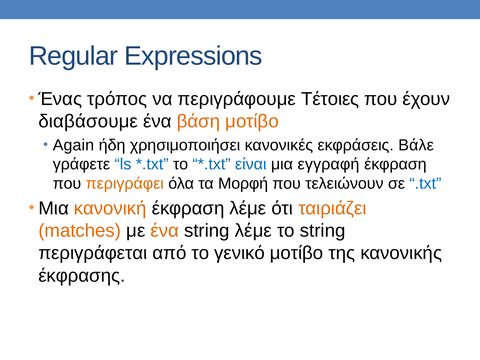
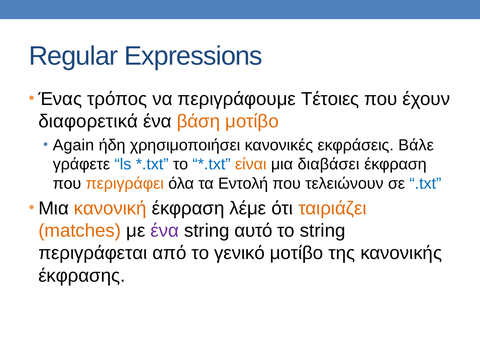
διαβάσουμε: διαβάσουμε -> διαφορετικά
είναι colour: blue -> orange
εγγραφή: εγγραφή -> διαβάσει
Μορφή: Μορφή -> Εντολή
ένα at (165, 231) colour: orange -> purple
string λέμε: λέμε -> αυτό
